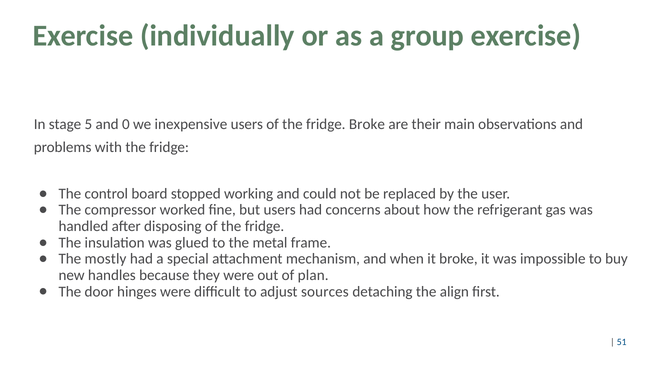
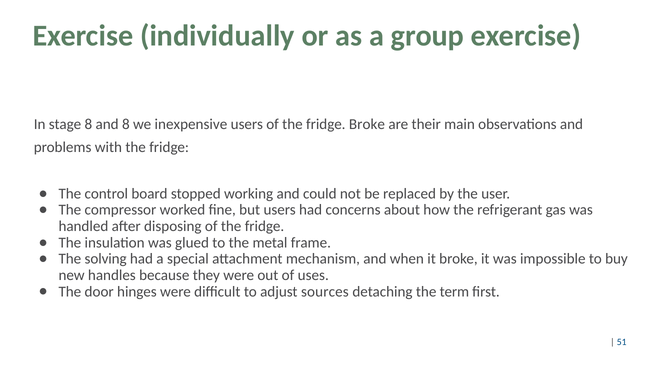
stage 5: 5 -> 8
and 0: 0 -> 8
mostly: mostly -> solving
plan: plan -> uses
align: align -> term
